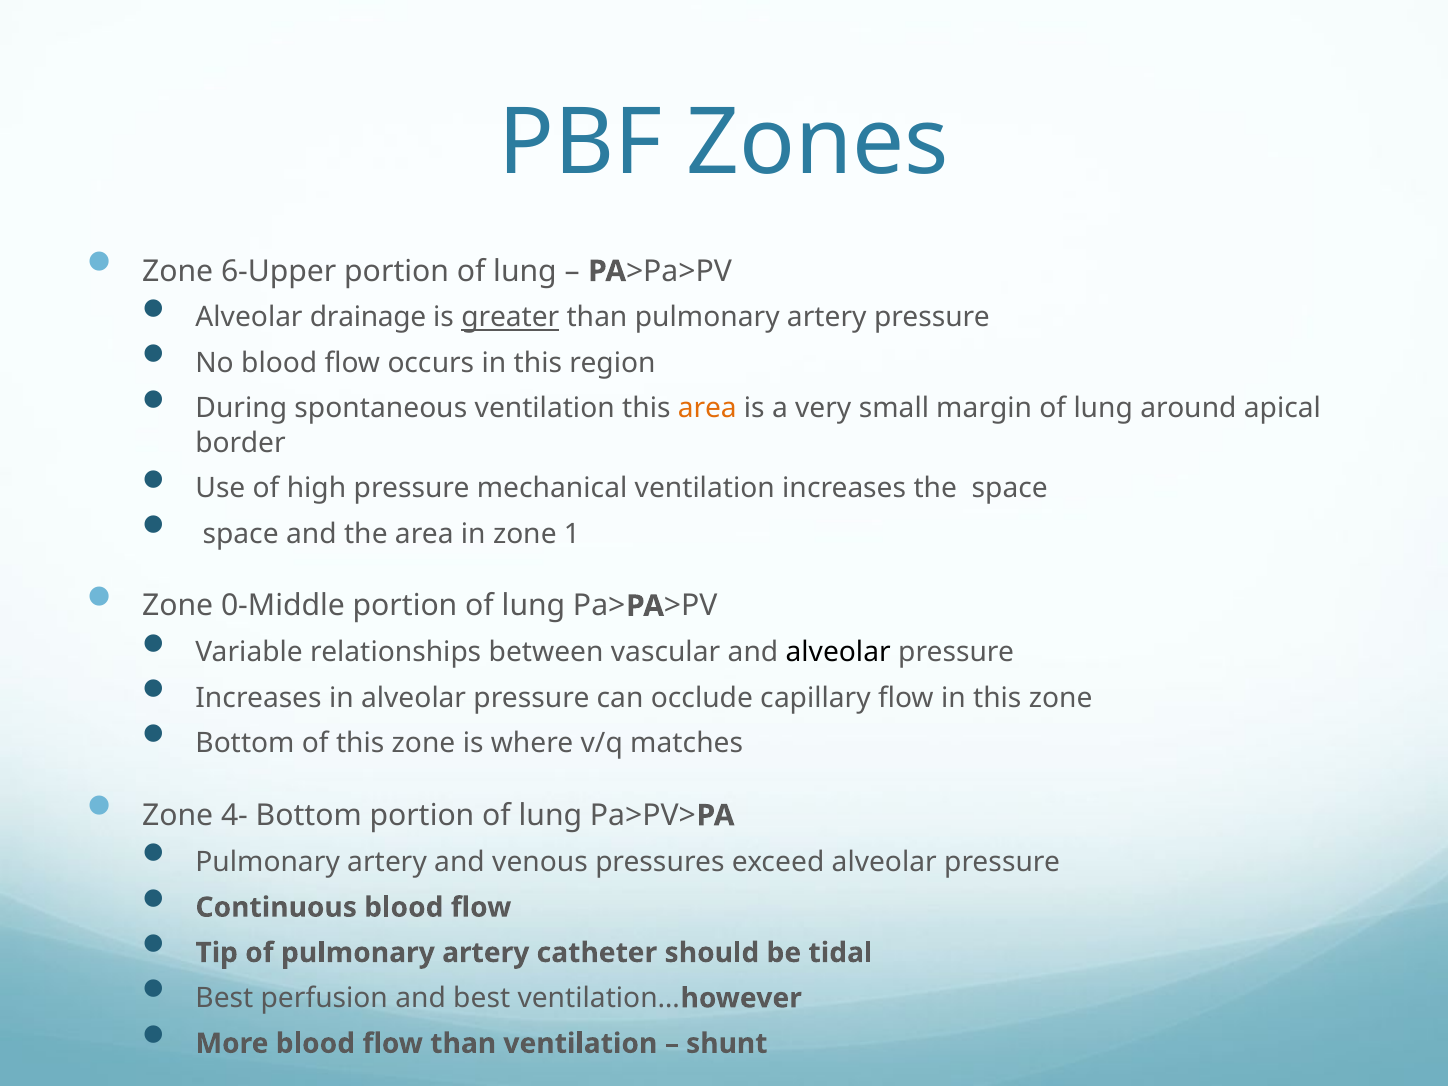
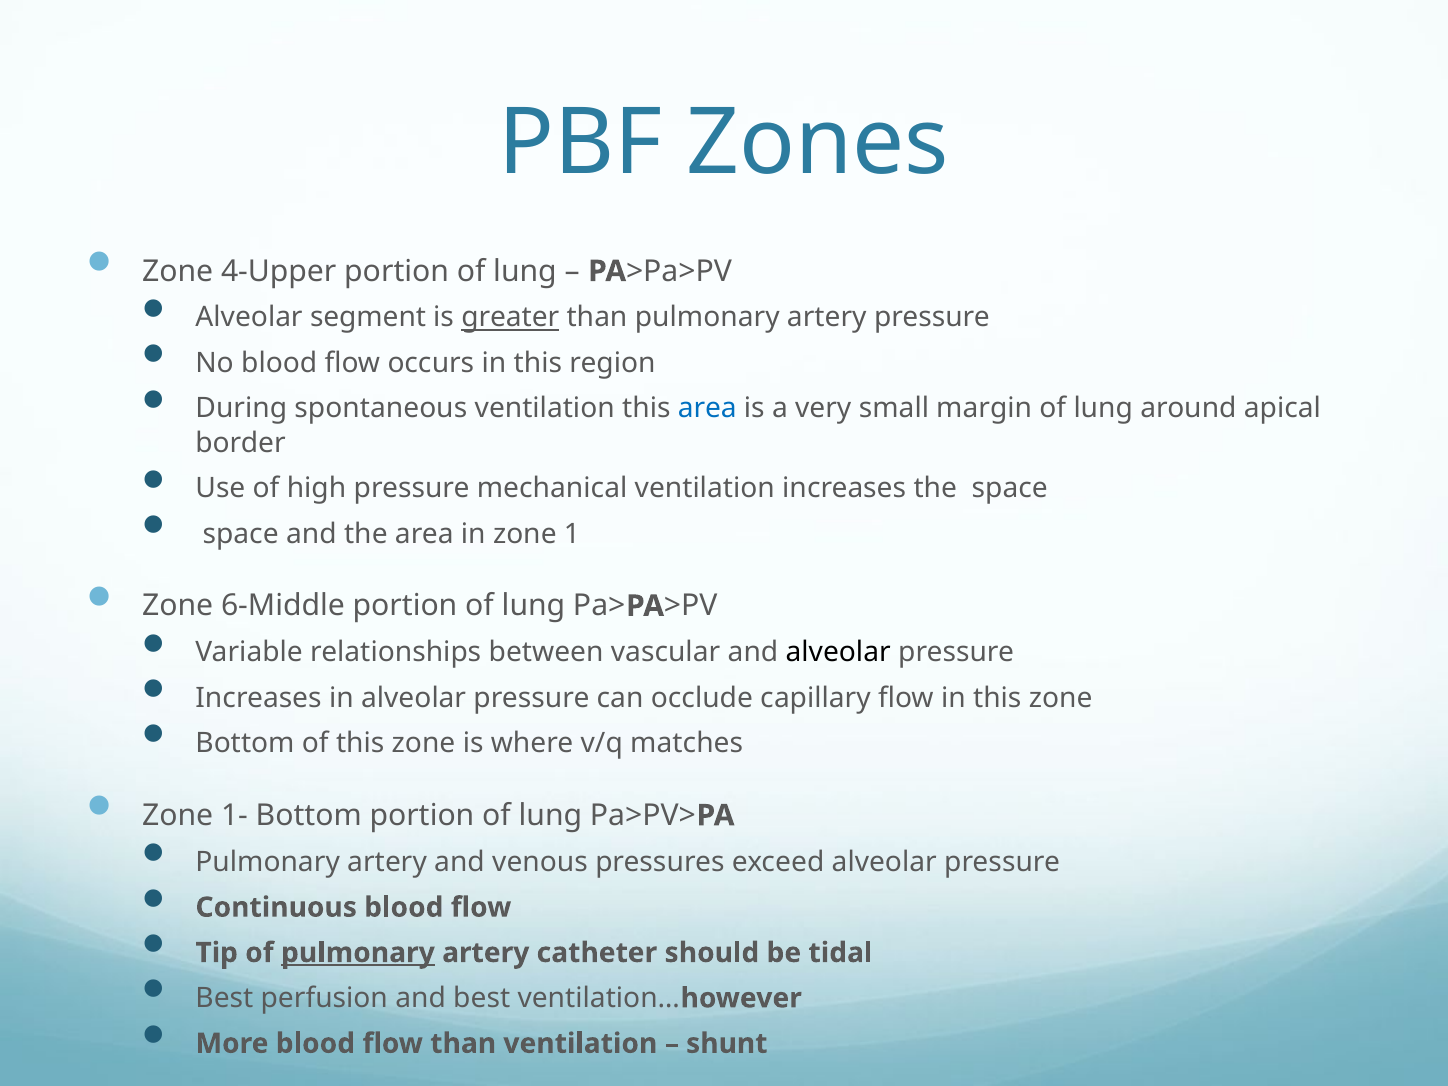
6-Upper: 6-Upper -> 4-Upper
drainage: drainage -> segment
area at (707, 408) colour: orange -> blue
0-Middle: 0-Middle -> 6-Middle
4-: 4- -> 1-
pulmonary at (358, 953) underline: none -> present
